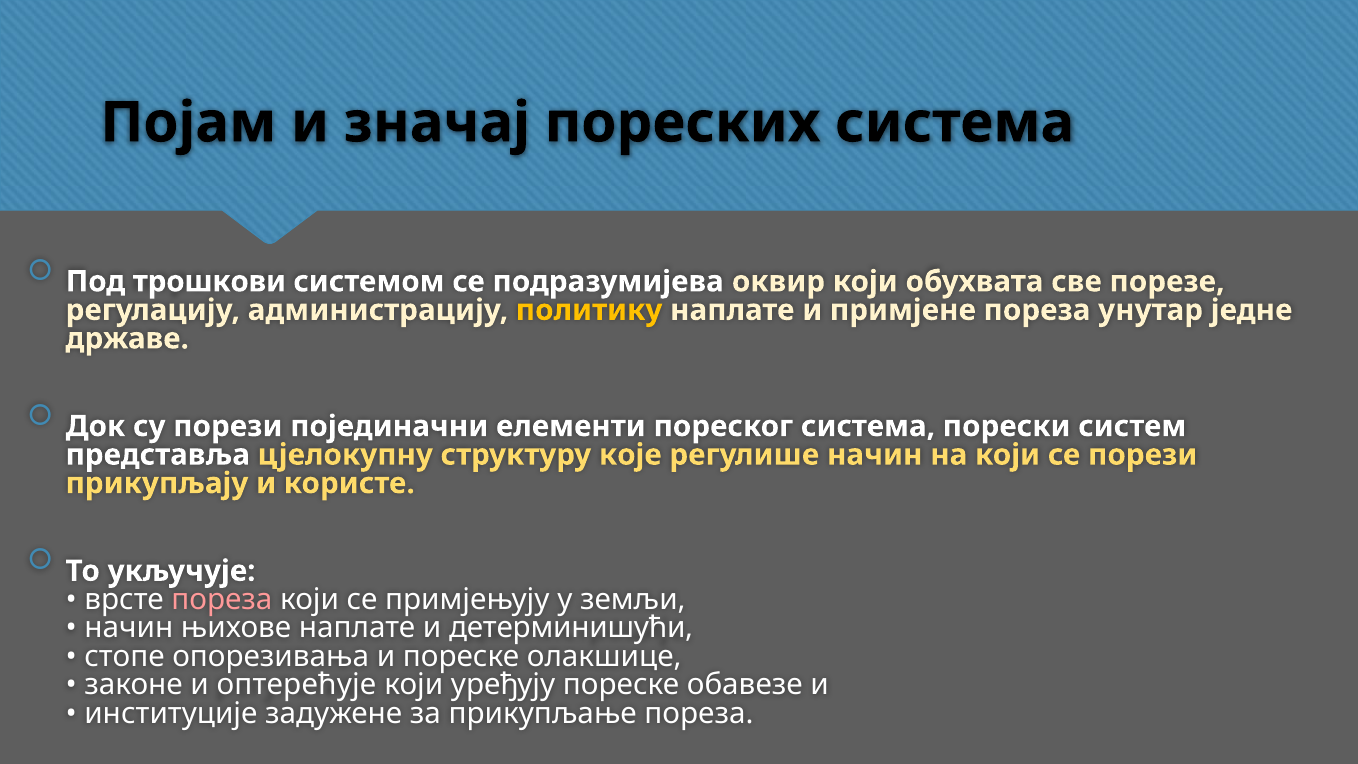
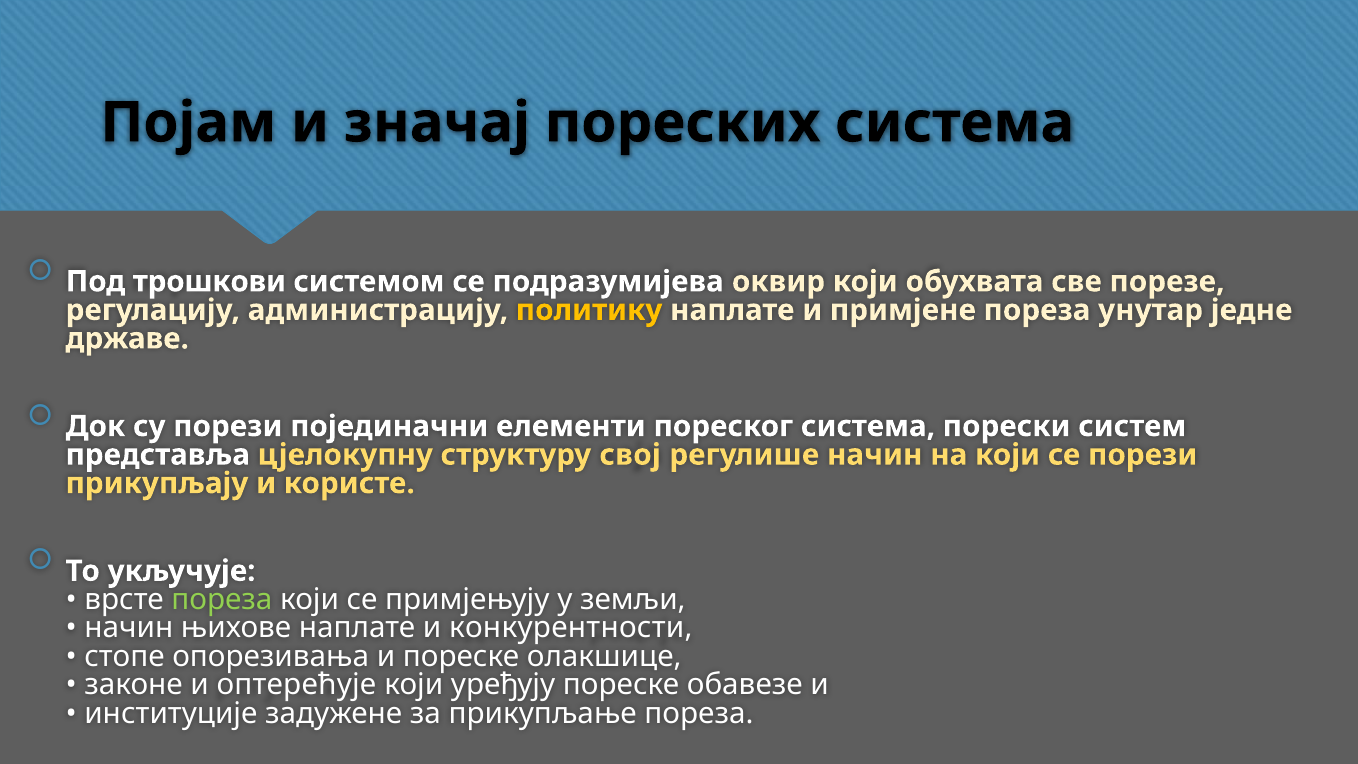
које: које -> свој
пореза at (222, 599) colour: pink -> light green
детерминишући: детерминишући -> конкурентности
